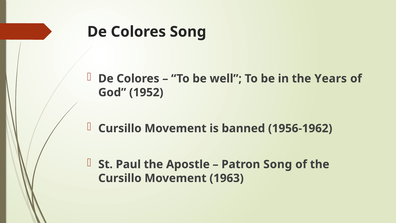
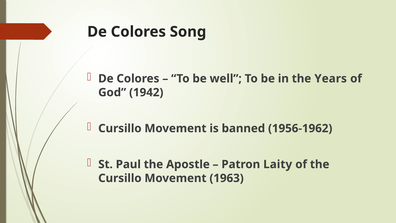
1952: 1952 -> 1942
Patron Song: Song -> Laity
